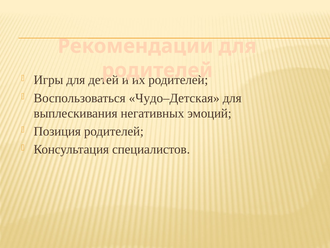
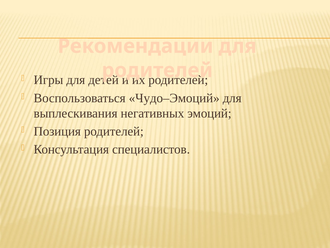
Чудо–Детская: Чудо–Детская -> Чудо–Эмоций
